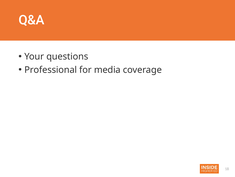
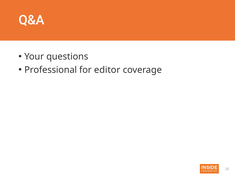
media: media -> editor
